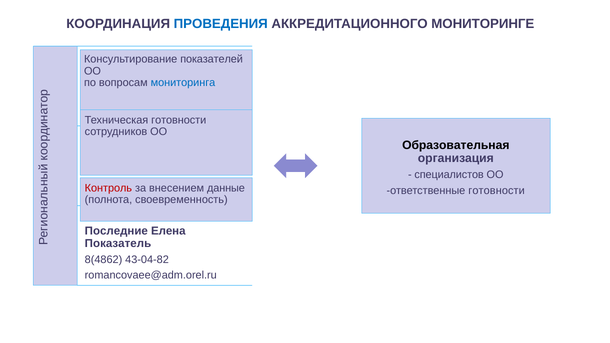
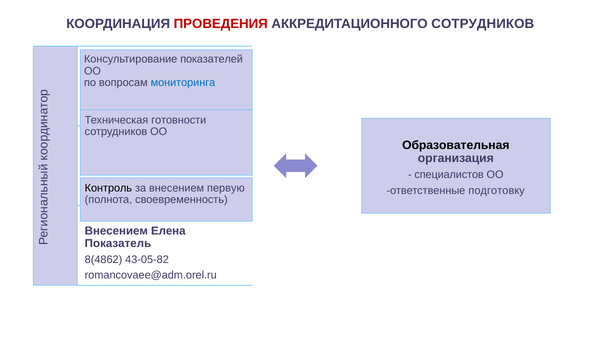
ПРОВЕДЕНИЯ colour: blue -> red
АККРЕДИТАЦИОННОГО МОНИТОРИНГЕ: МОНИТОРИНГЕ -> СОТРУДНИКОВ
Контроль colour: red -> black
данные: данные -> первую
ответственные готовности: готовности -> подготовку
Последние at (116, 231): Последние -> Внесением
43-04-82: 43-04-82 -> 43-05-82
